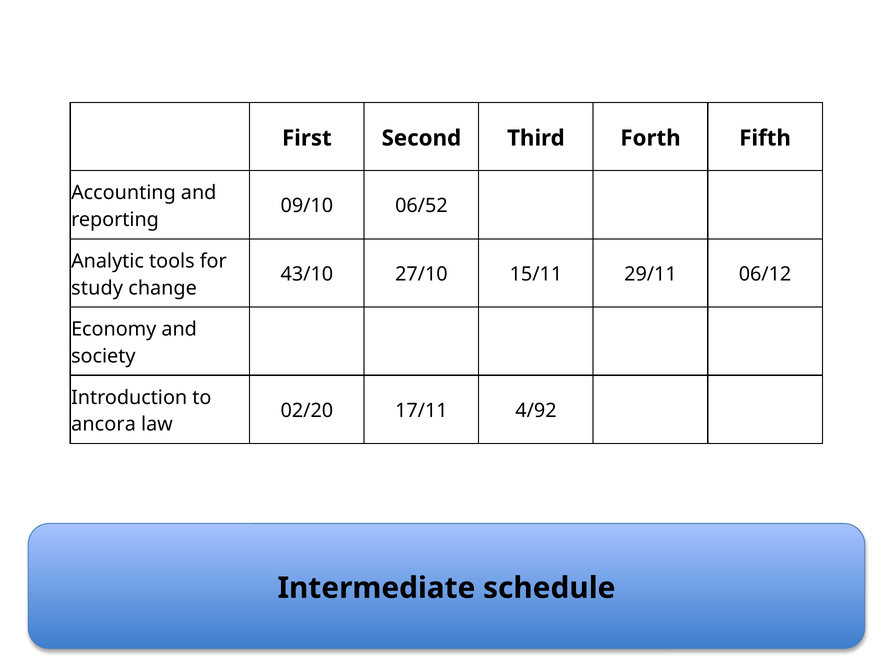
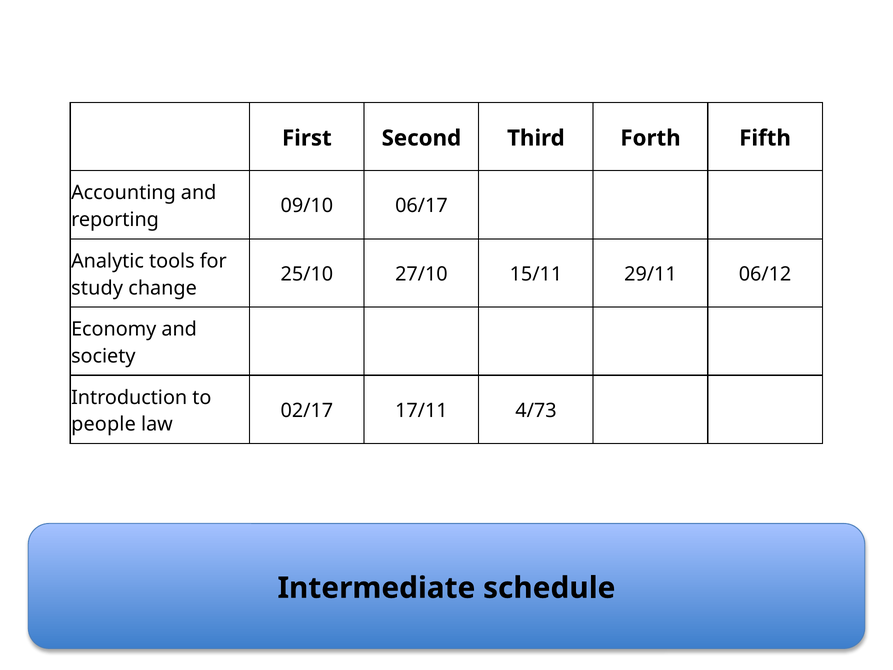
06/52: 06/52 -> 06/17
43/10: 43/10 -> 25/10
02/20: 02/20 -> 02/17
4/92: 4/92 -> 4/73
ancora: ancora -> people
